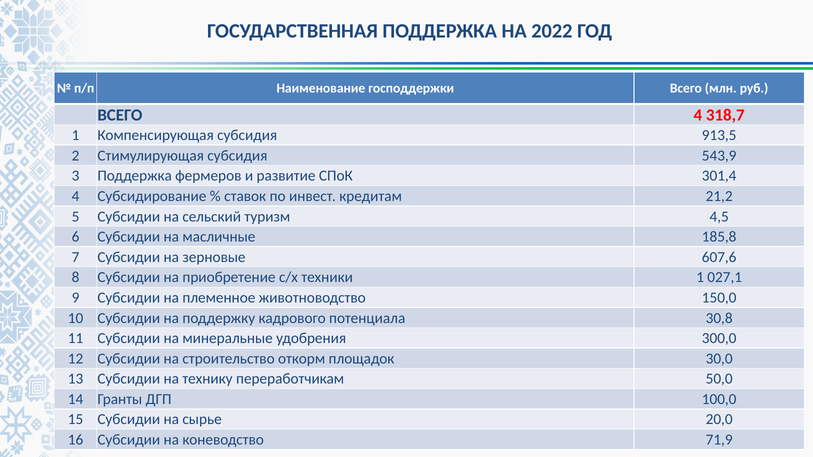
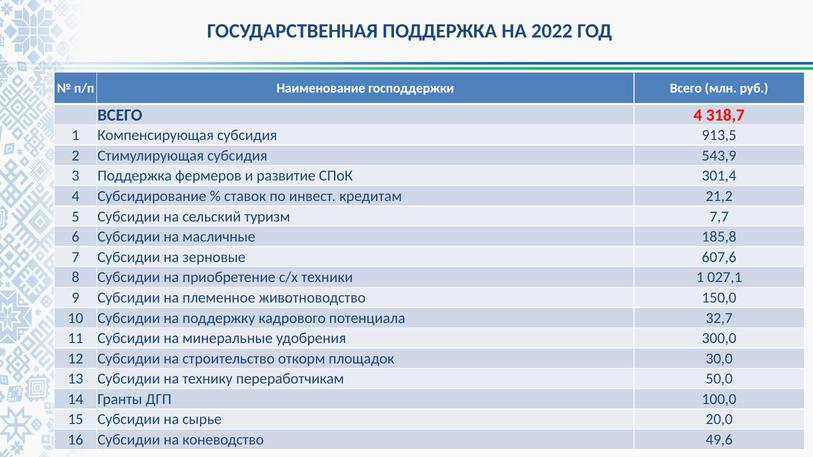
4,5: 4,5 -> 7,7
30,8: 30,8 -> 32,7
71,9: 71,9 -> 49,6
